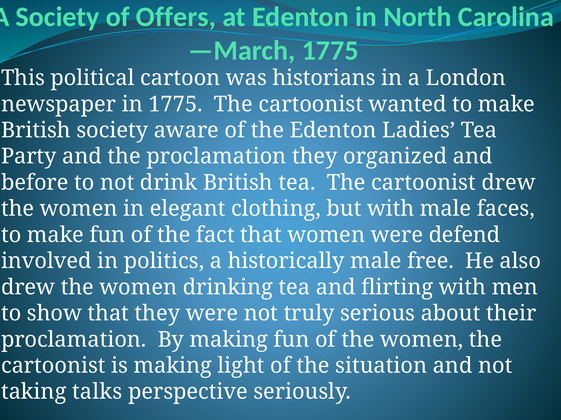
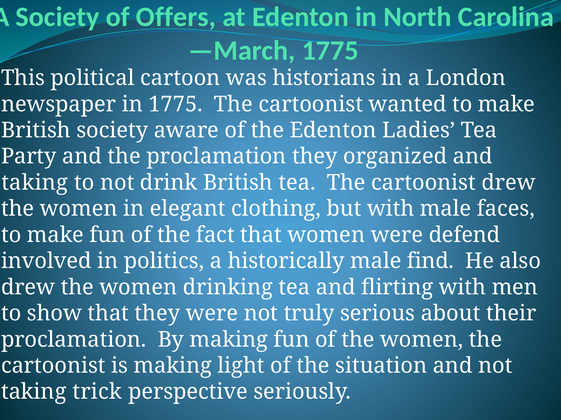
before at (35, 183): before -> taking
free: free -> find
talks: talks -> trick
